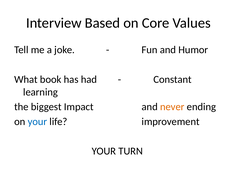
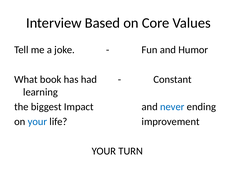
never colour: orange -> blue
